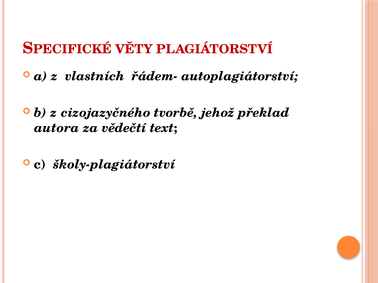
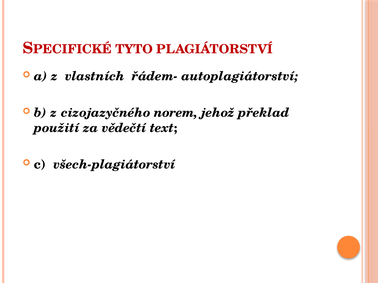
VĚTY: VĚTY -> TYTO
tvorbě: tvorbě -> norem
autora: autora -> použití
školy-plagiátorství: školy-plagiátorství -> všech-plagiátorství
